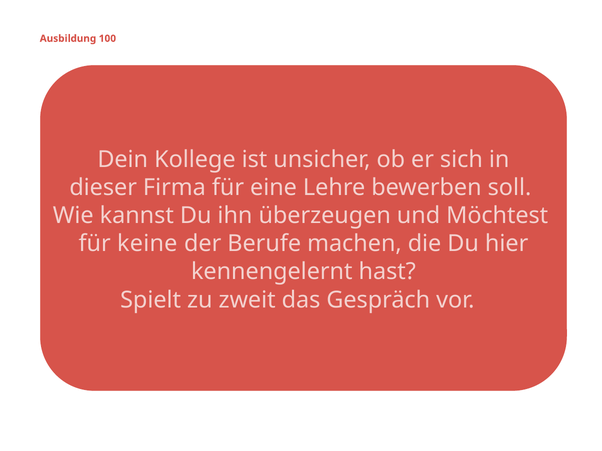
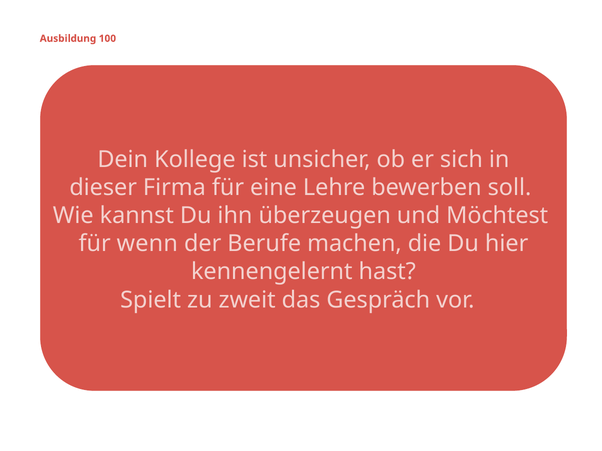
keine: keine -> wenn
